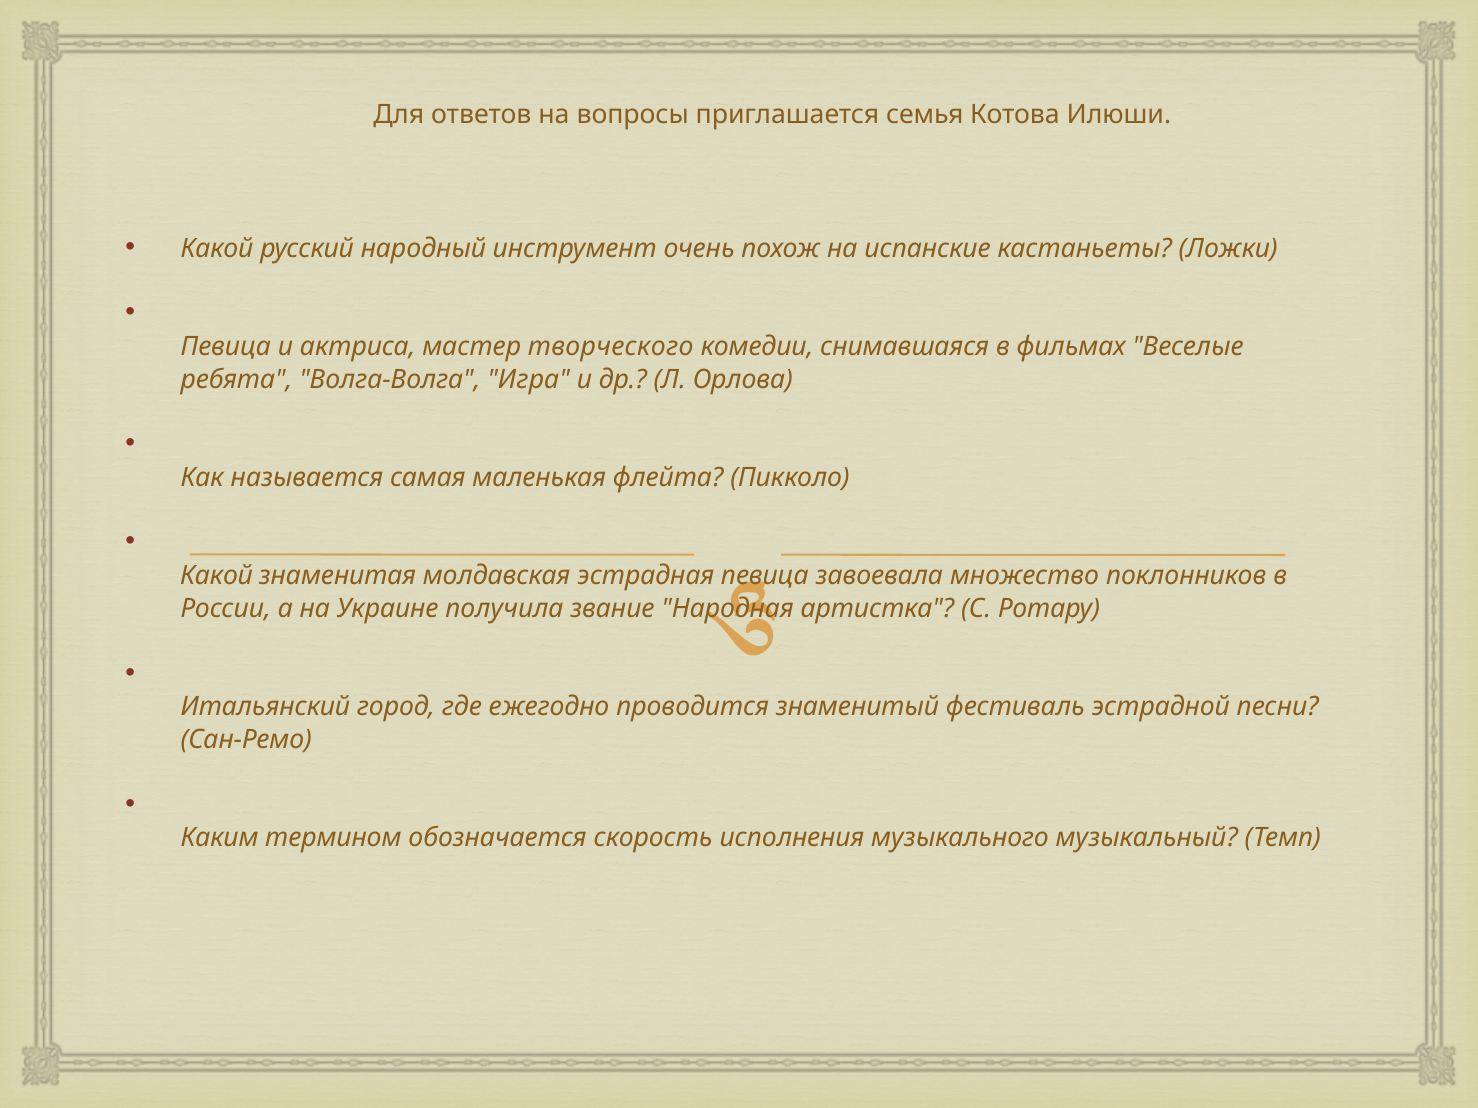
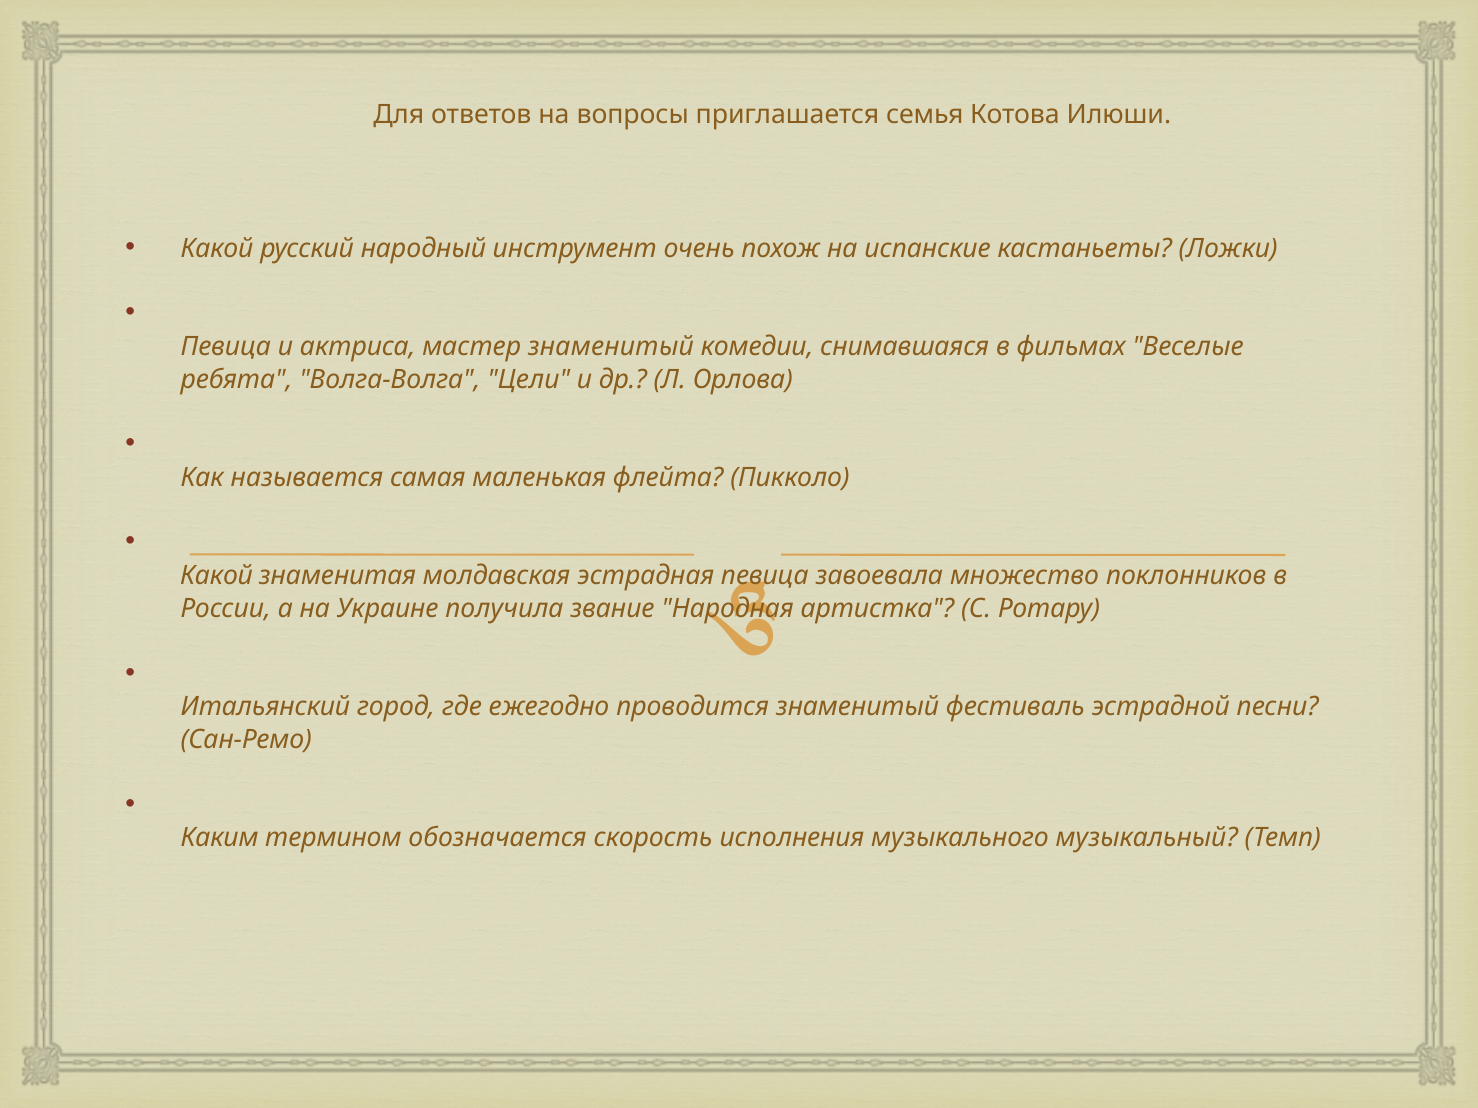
мастер творческого: творческого -> знаменитый
Игра: Игра -> Цели
